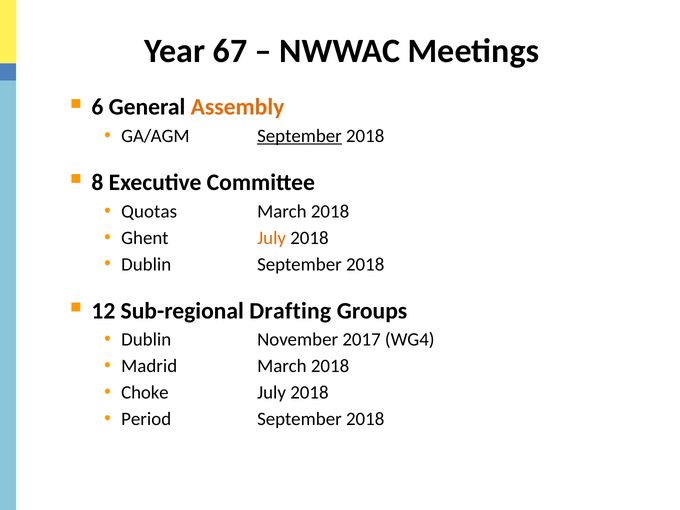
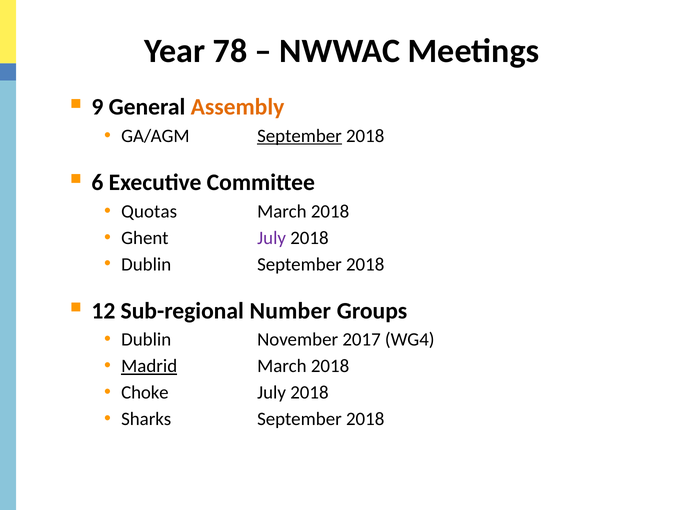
67: 67 -> 78
6: 6 -> 9
8: 8 -> 6
July at (272, 238) colour: orange -> purple
Drafting: Drafting -> Number
Madrid underline: none -> present
Period: Period -> Sharks
